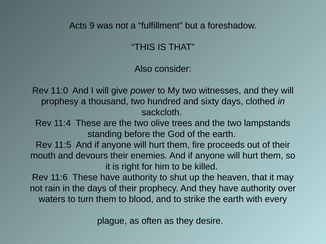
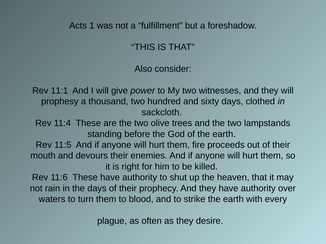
9: 9 -> 1
11:0: 11:0 -> 11:1
